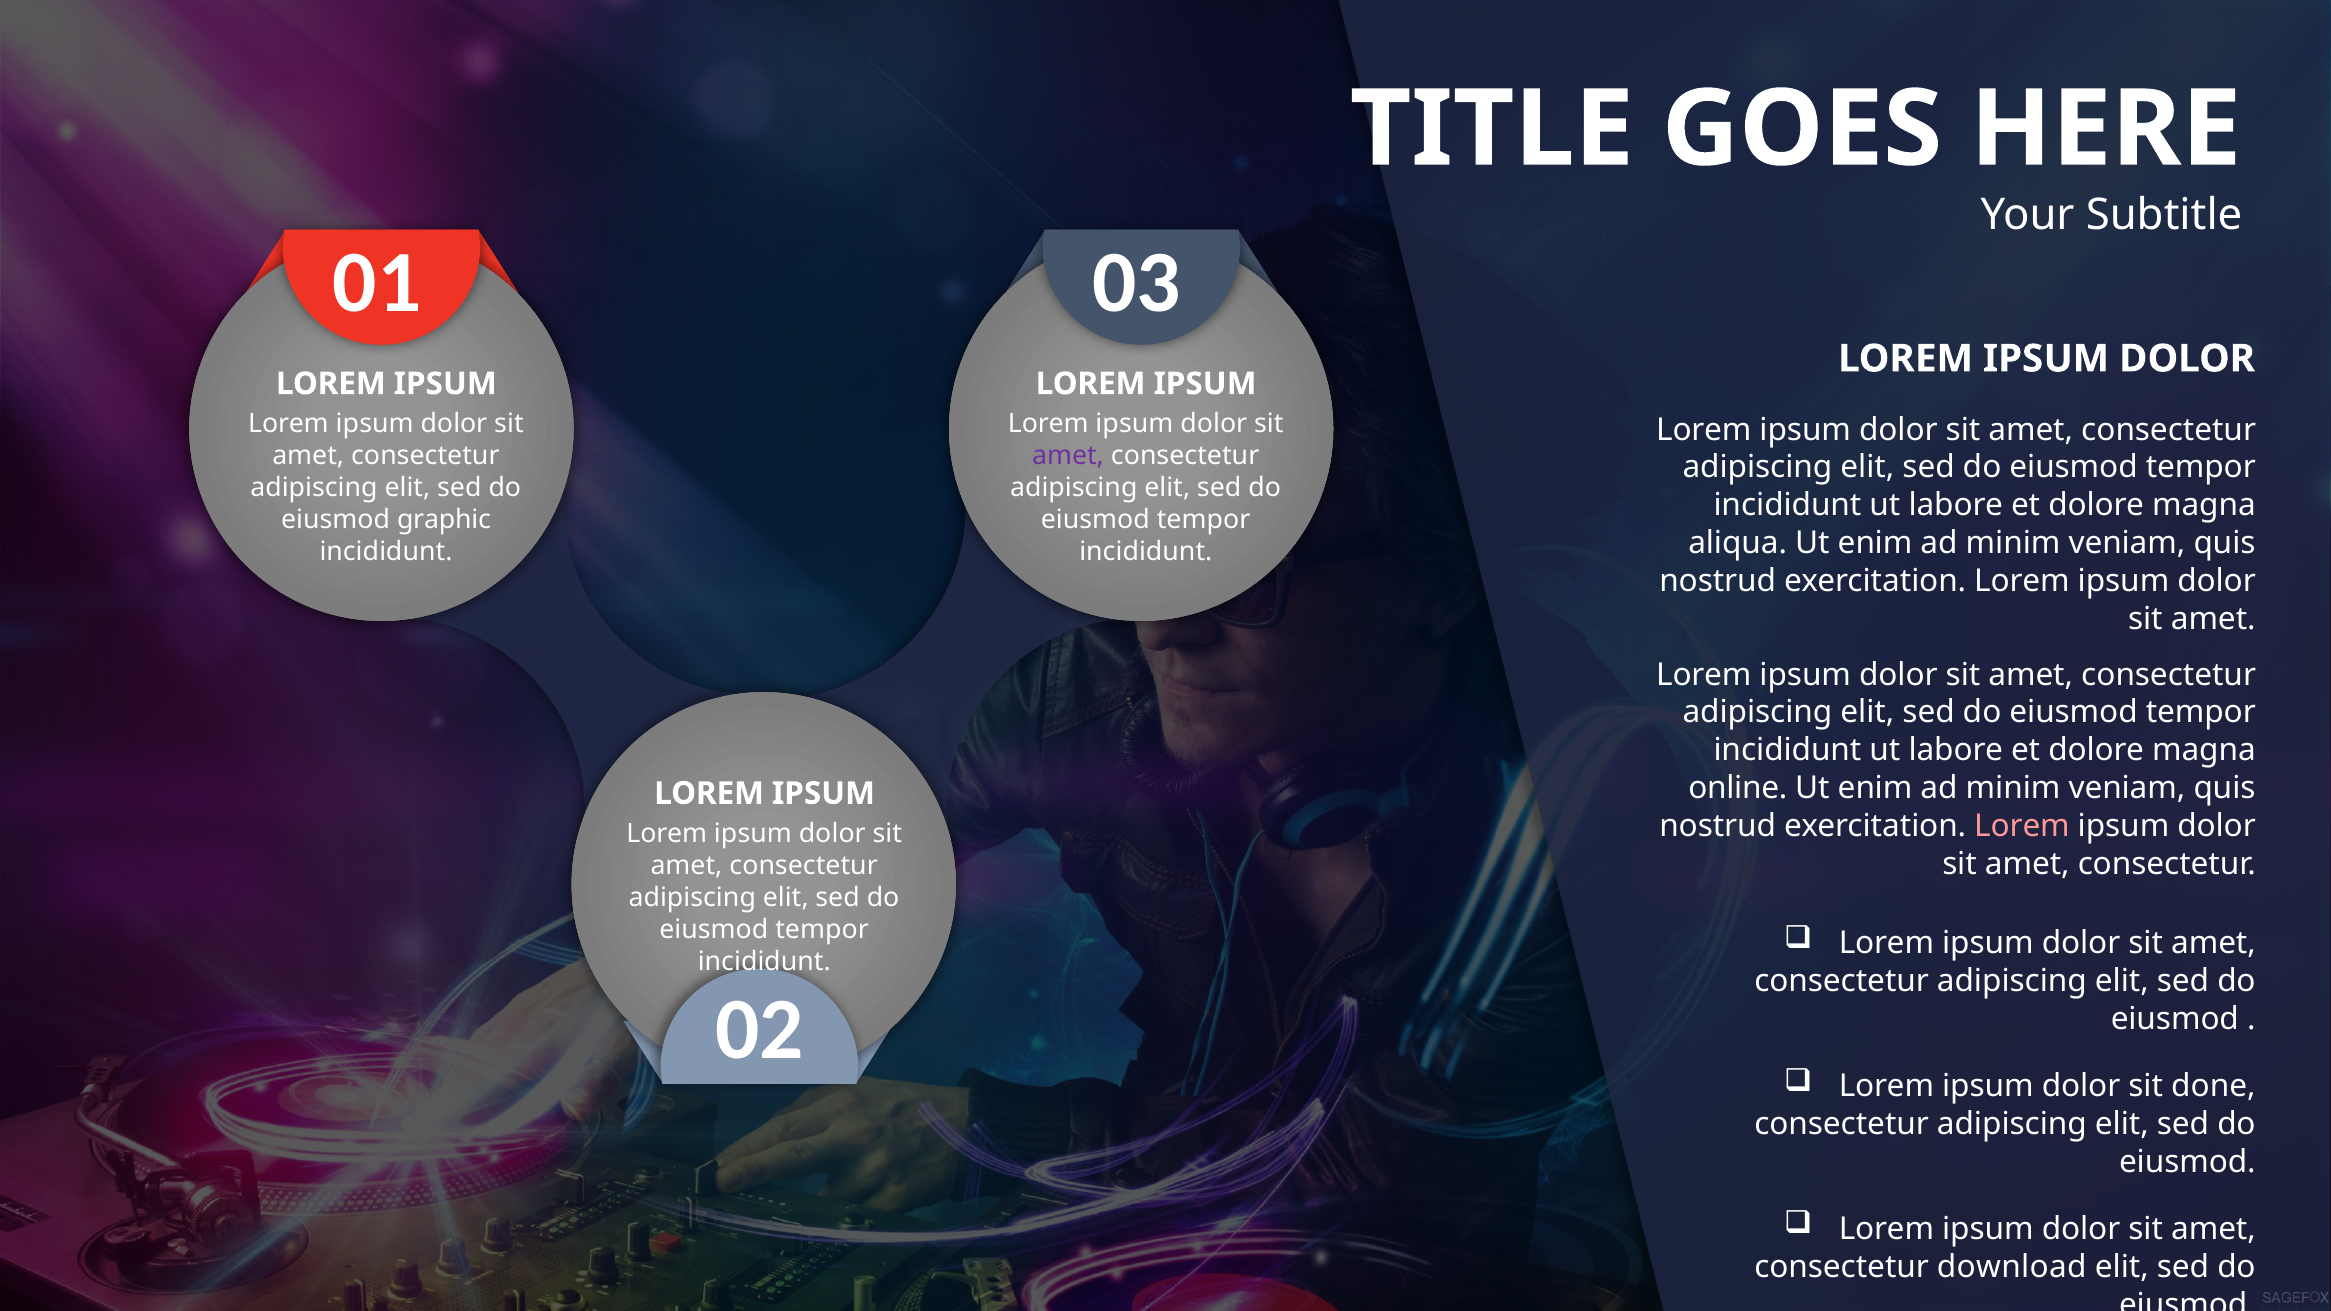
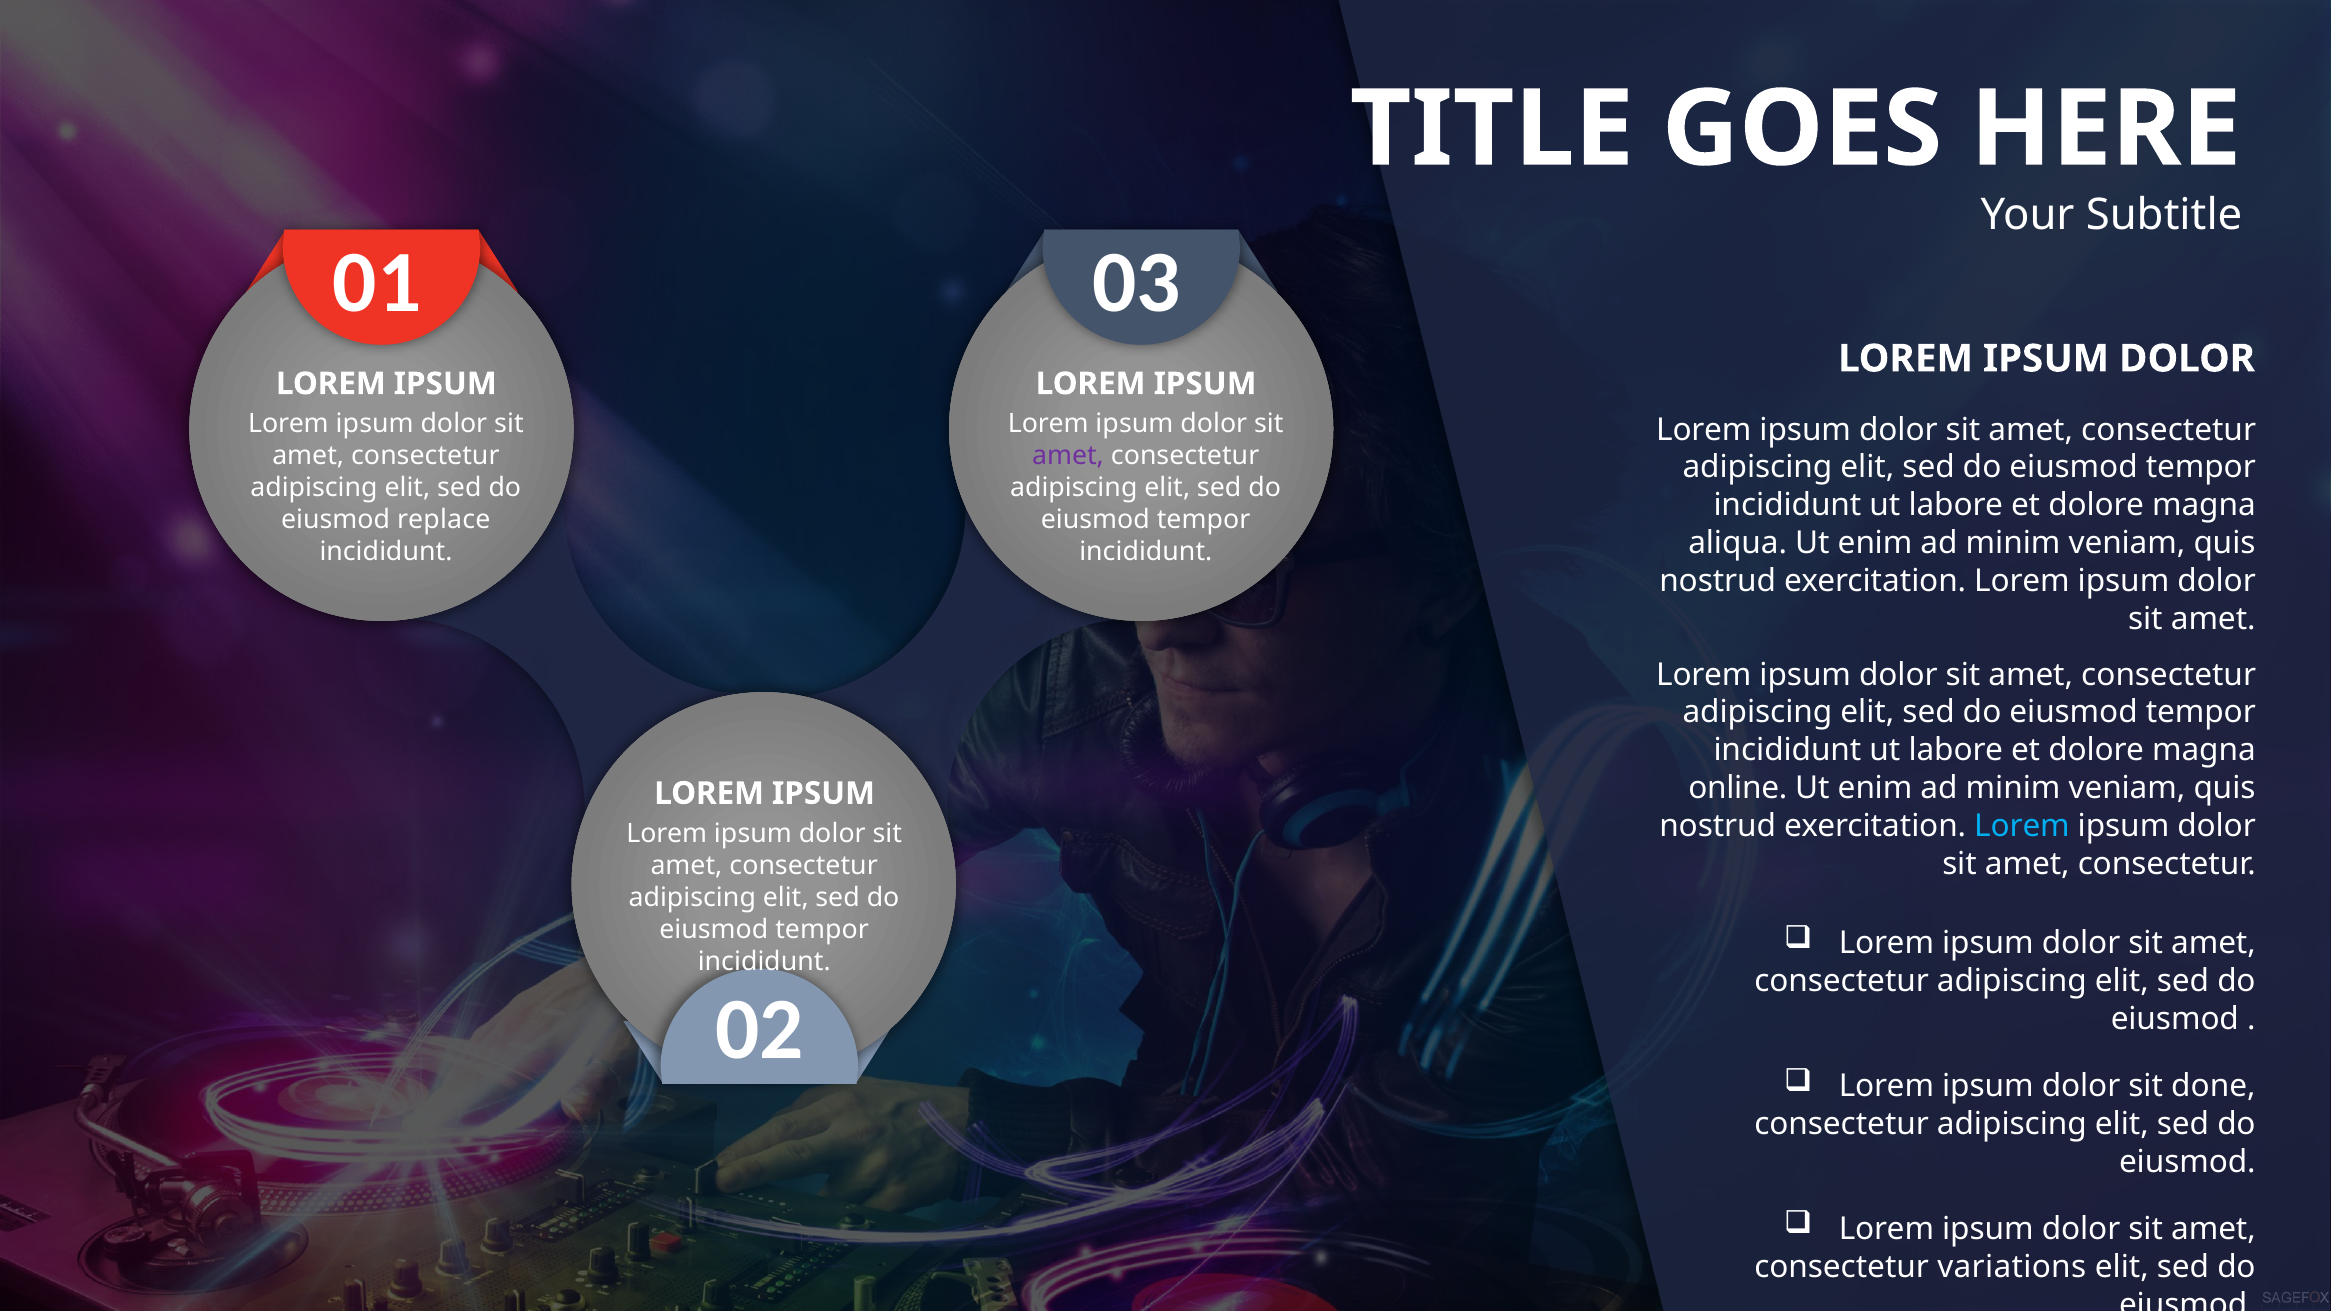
graphic: graphic -> replace
Lorem at (2022, 826) colour: pink -> light blue
download: download -> variations
